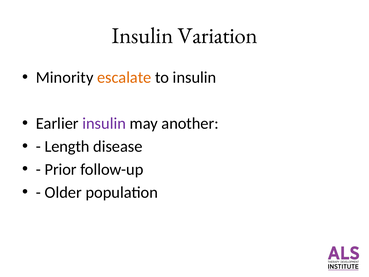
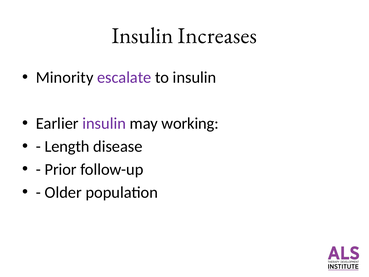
Variation: Variation -> Increases
escalate colour: orange -> purple
another: another -> working
